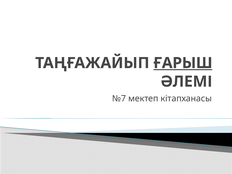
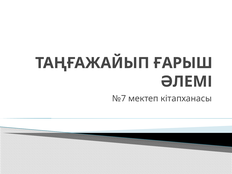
ҒАРЫШ underline: present -> none
